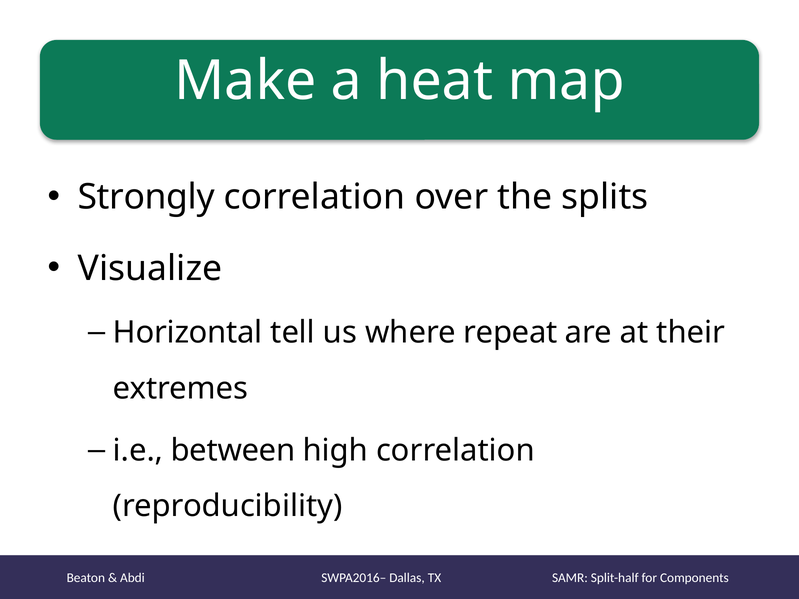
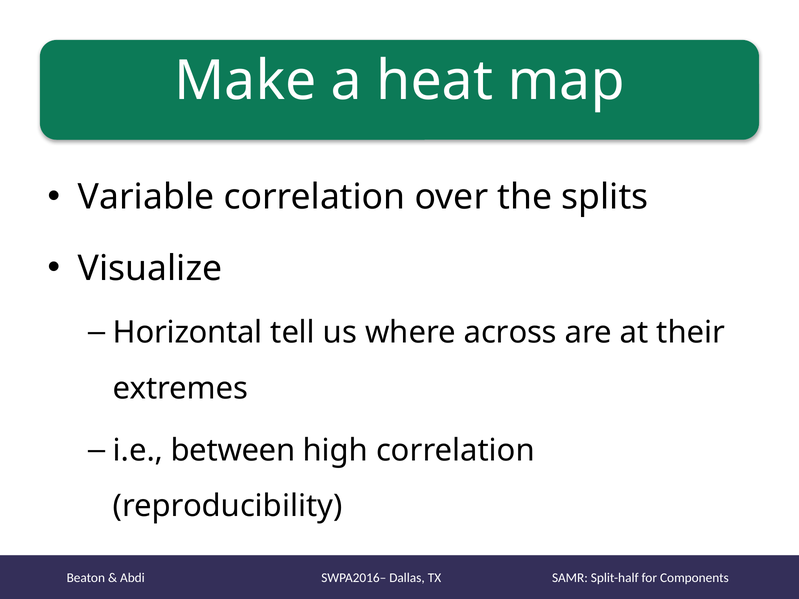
Strongly: Strongly -> Variable
repeat: repeat -> across
